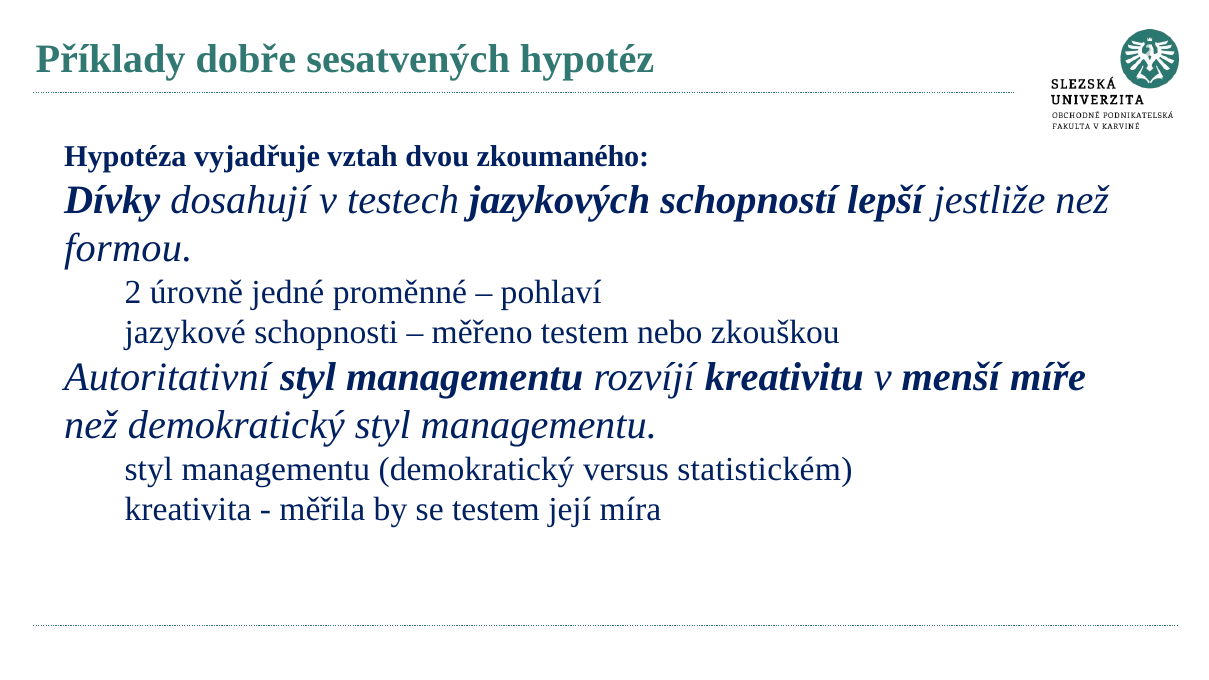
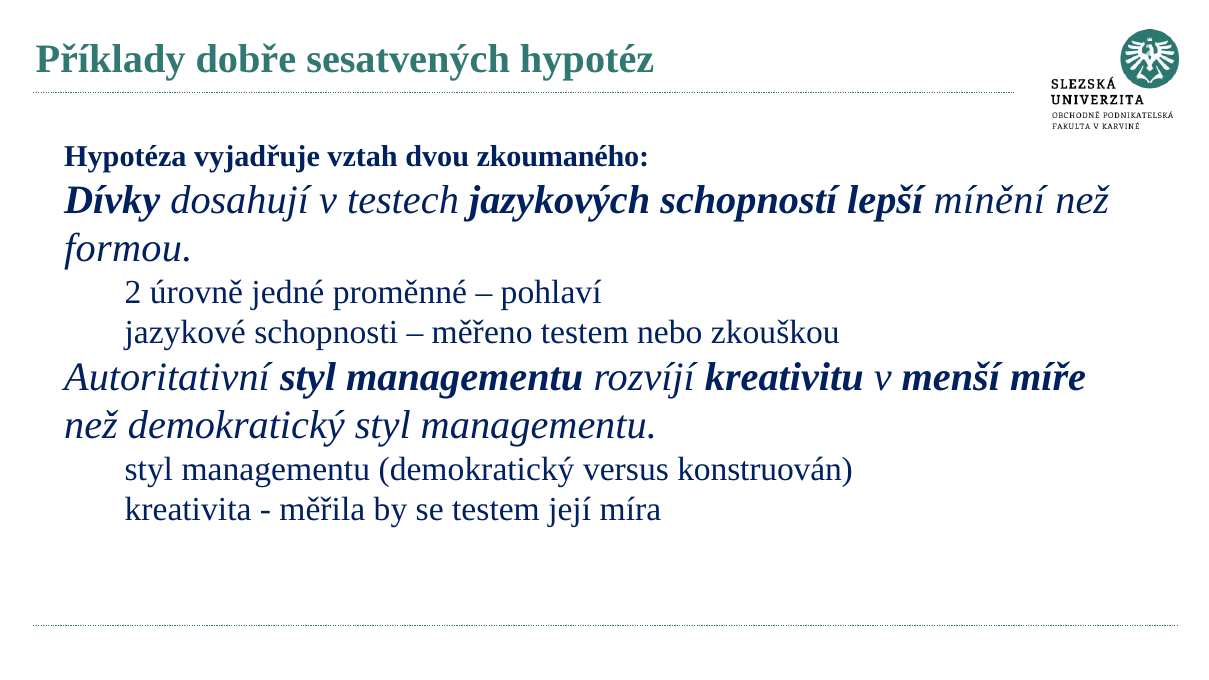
jestliže: jestliže -> mínění
statistickém: statistickém -> konstruován
